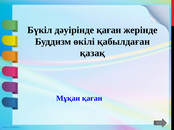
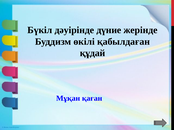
дәуірінде қаған: қаған -> дүние
қазақ: қазақ -> құдай
